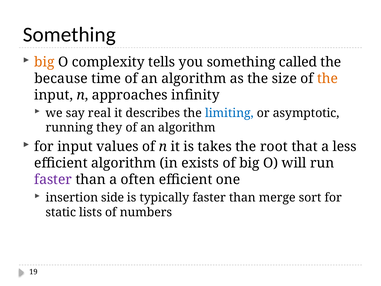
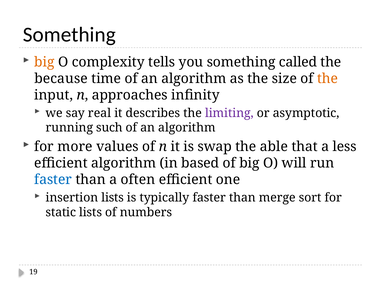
limiting colour: blue -> purple
they: they -> such
for input: input -> more
takes: takes -> swap
root: root -> able
exists: exists -> based
faster at (53, 179) colour: purple -> blue
insertion side: side -> lists
